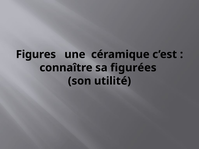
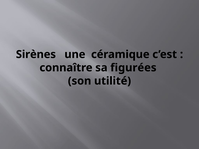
Figures: Figures -> Sirènes
